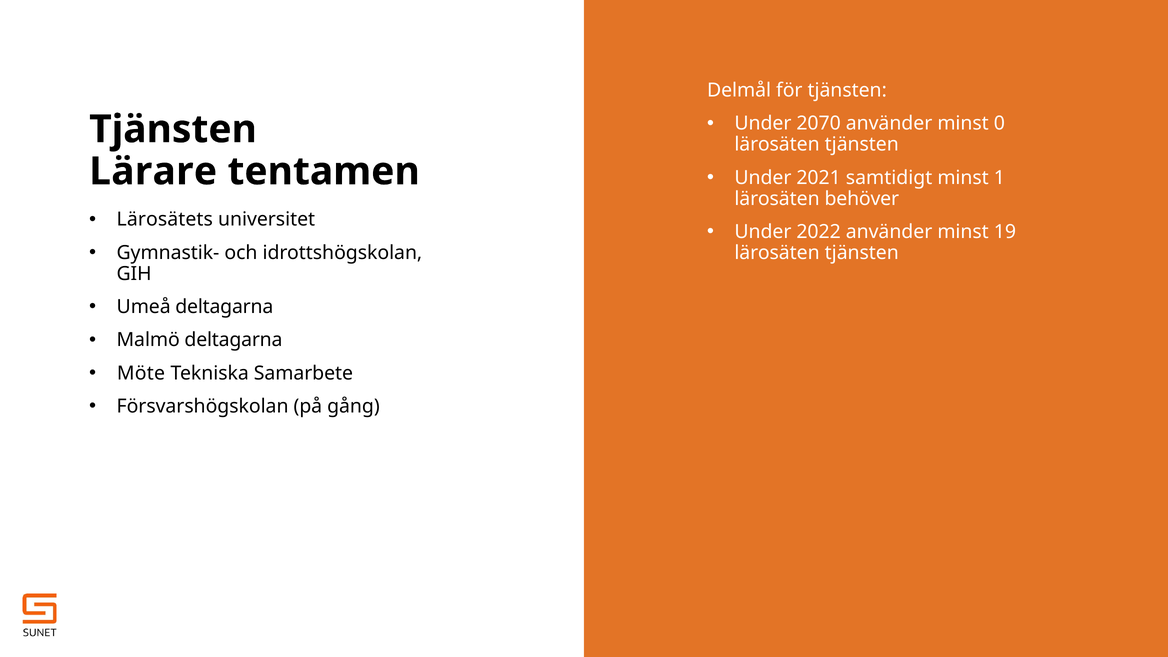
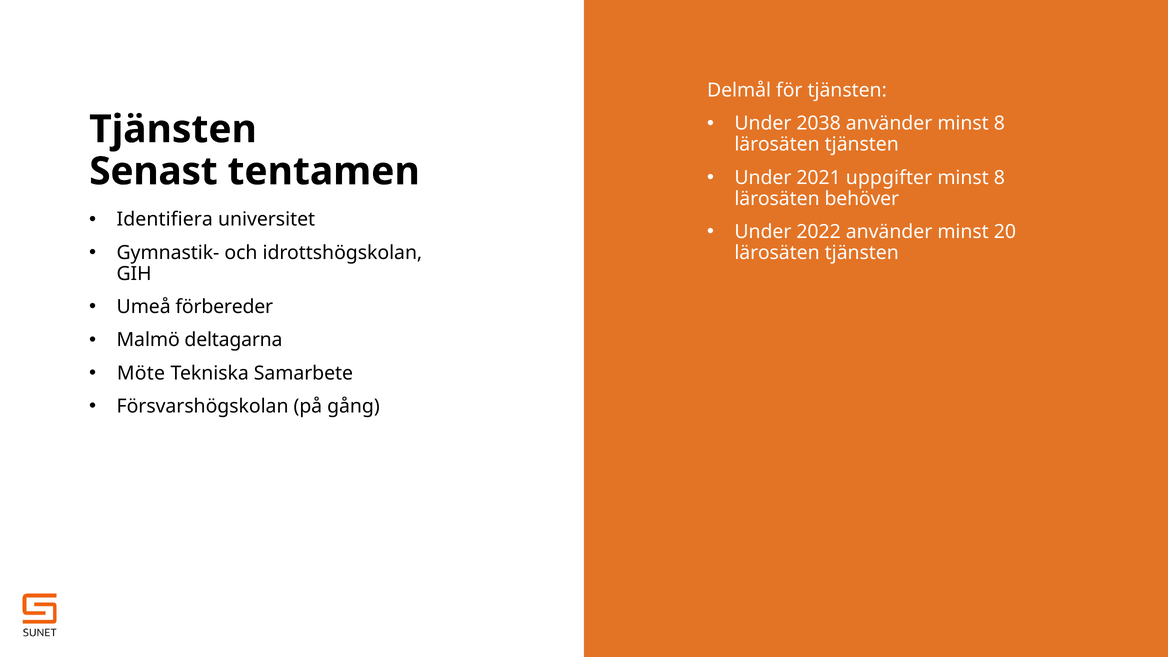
2070: 2070 -> 2038
använder minst 0: 0 -> 8
Lärare: Lärare -> Senast
samtidigt: samtidigt -> uppgifter
1 at (999, 178): 1 -> 8
Lärosätets: Lärosätets -> Identifiera
19: 19 -> 20
Umeå deltagarna: deltagarna -> förbereder
